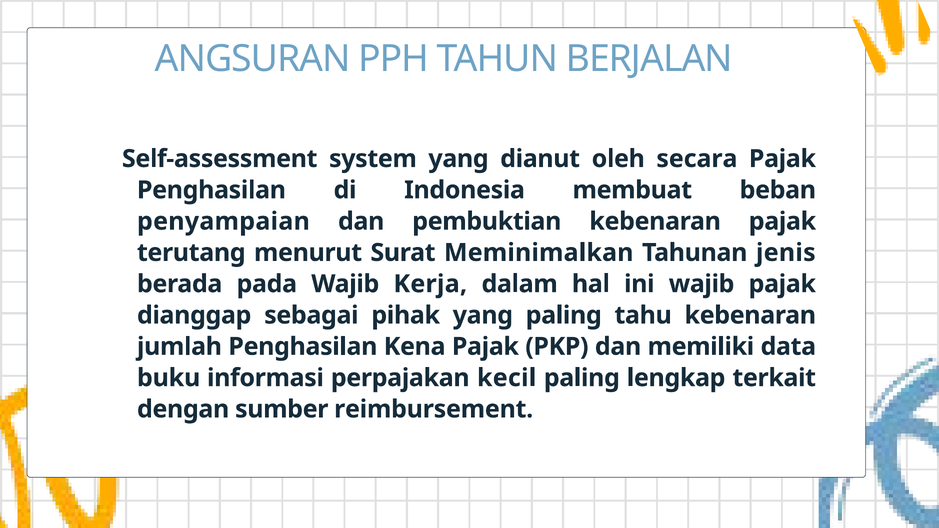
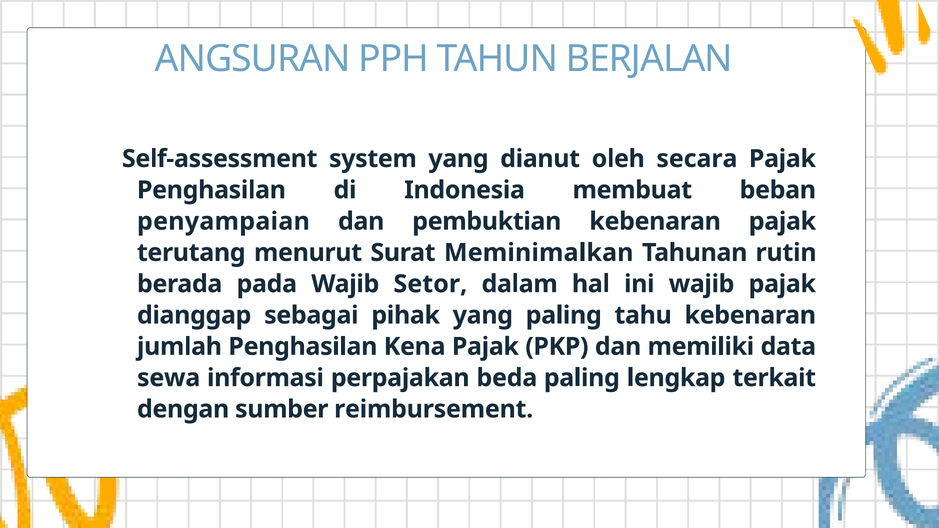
jenis: jenis -> rutin
Kerja: Kerja -> Setor
buku: buku -> sewa
kecil: kecil -> beda
